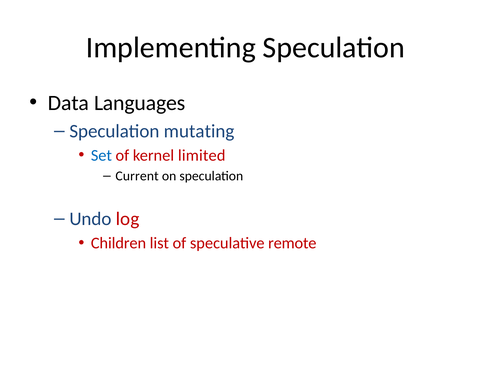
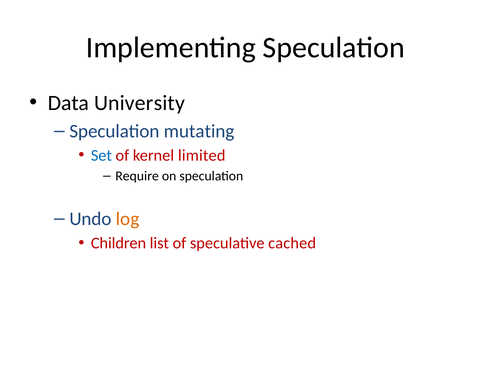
Languages: Languages -> University
Current: Current -> Require
log colour: red -> orange
remote: remote -> cached
